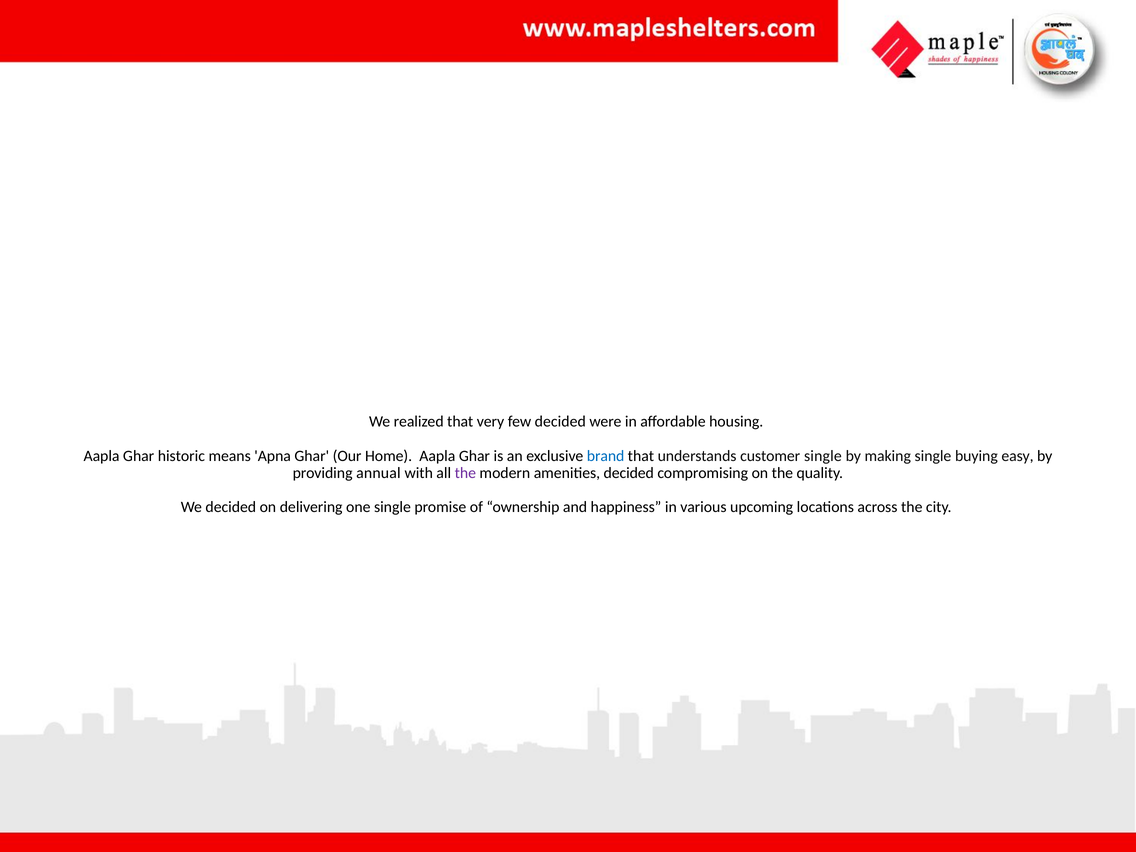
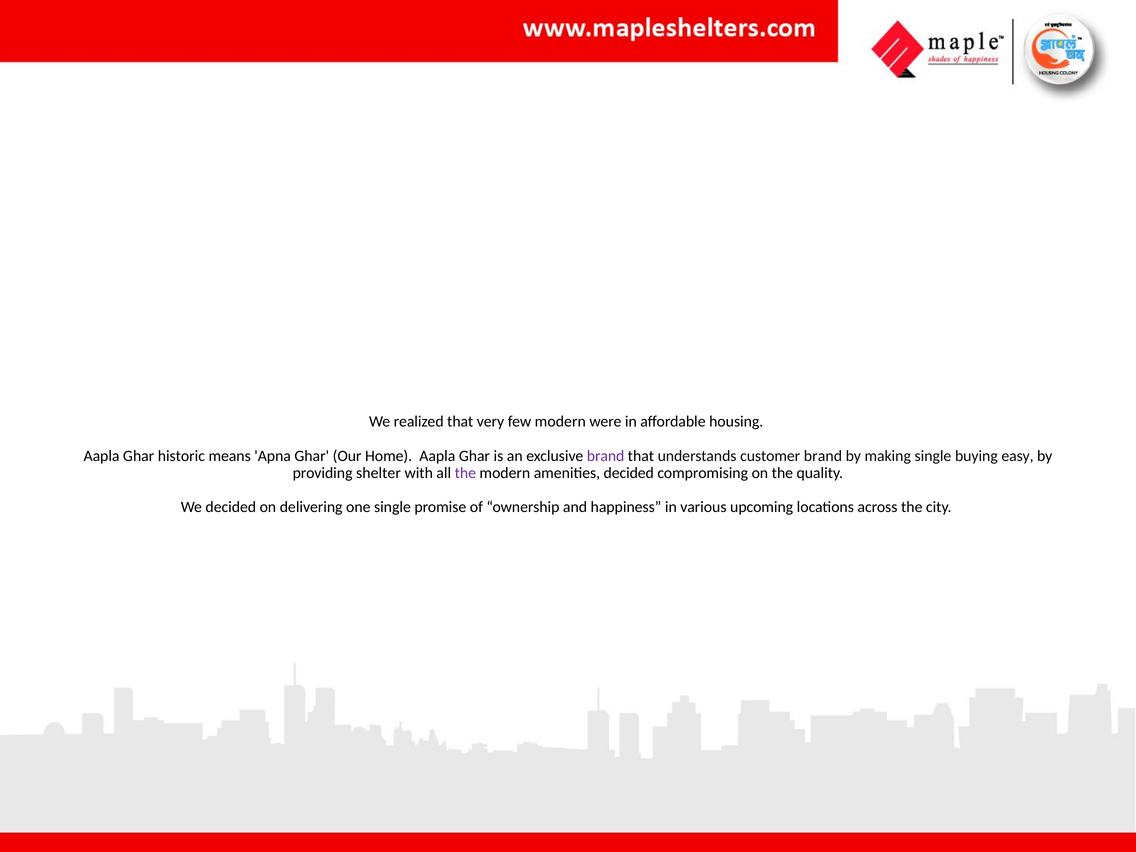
few decided: decided -> modern
brand at (606, 456) colour: blue -> purple
customer single: single -> brand
annual: annual -> shelter
